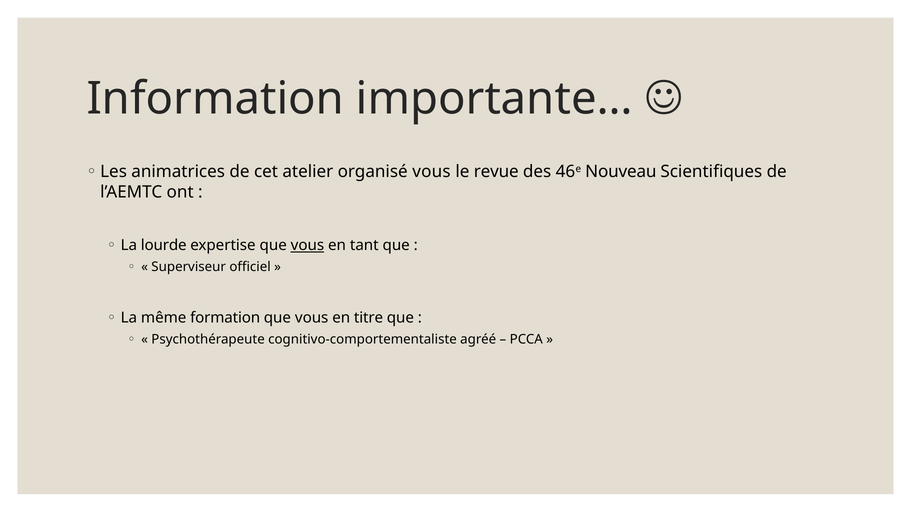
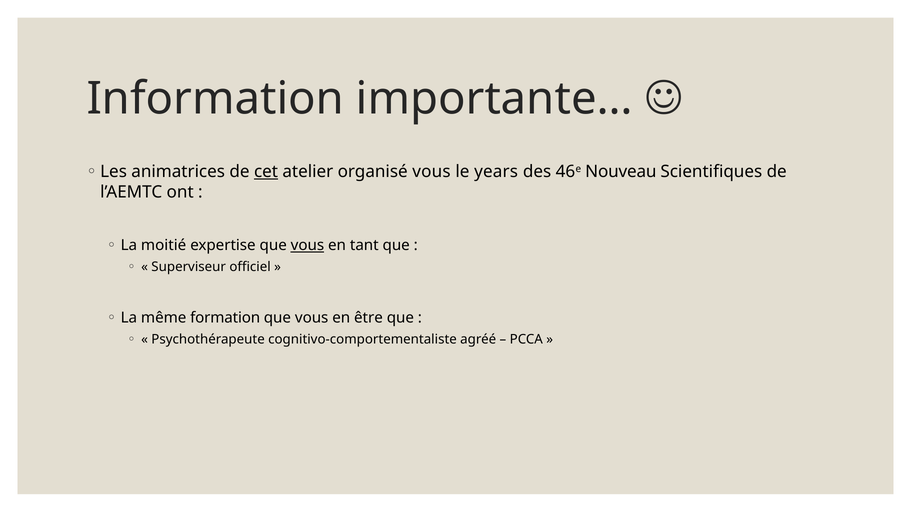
cet underline: none -> present
revue: revue -> years
lourde: lourde -> moitié
titre: titre -> être
